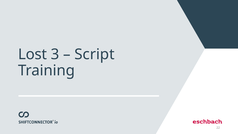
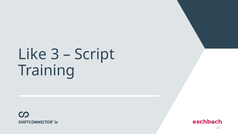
Lost: Lost -> Like
